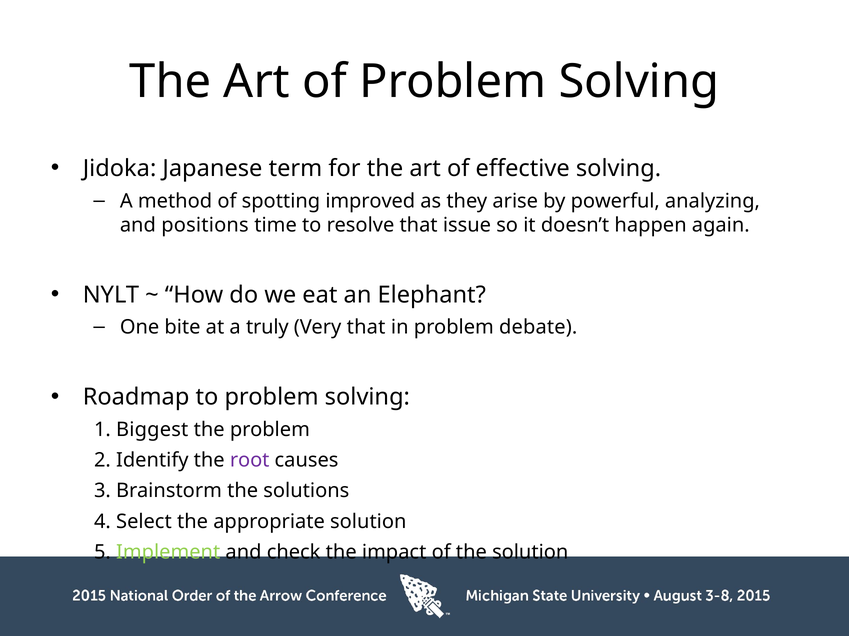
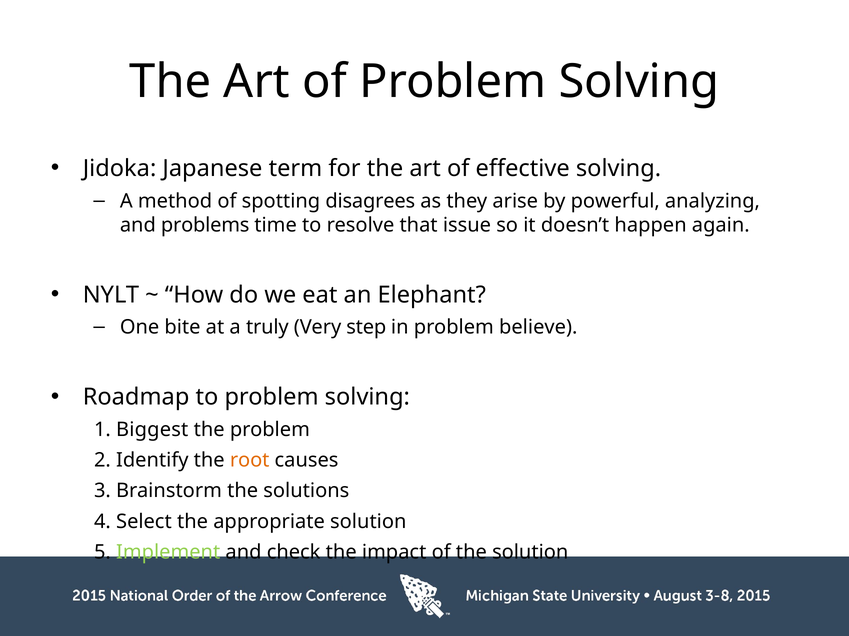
improved: improved -> disagrees
positions: positions -> problems
Very that: that -> step
debate: debate -> believe
root colour: purple -> orange
